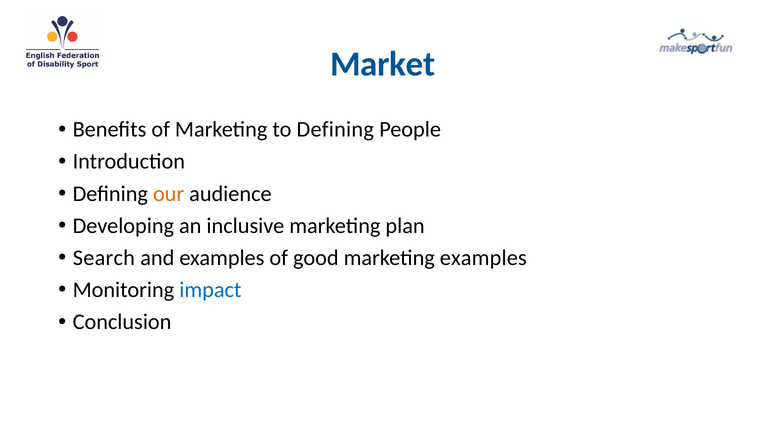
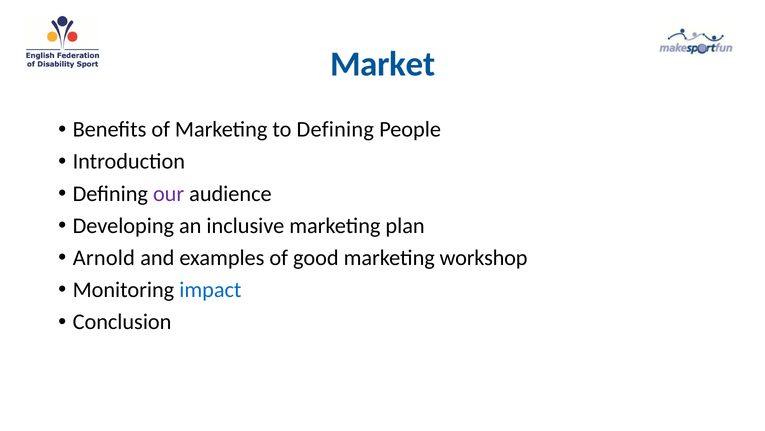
our colour: orange -> purple
Search: Search -> Arnold
marketing examples: examples -> workshop
